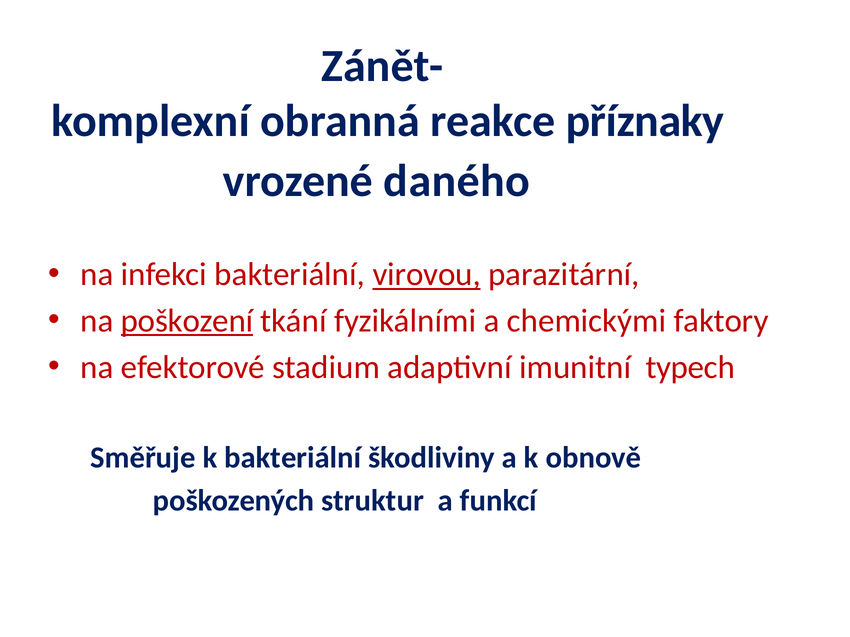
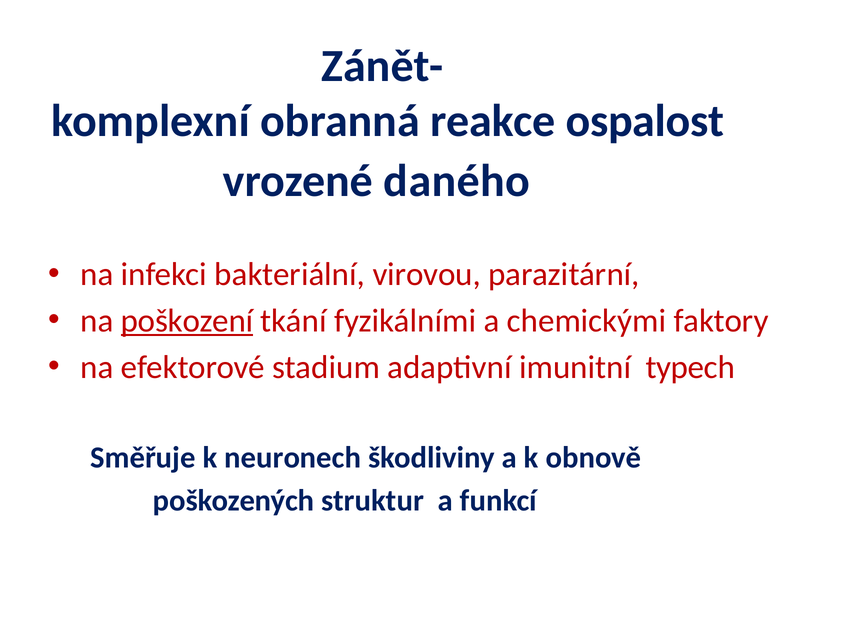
příznaky: příznaky -> ospalost
virovou underline: present -> none
k bakteriální: bakteriální -> neuronech
